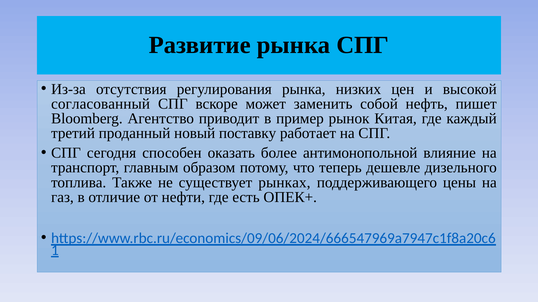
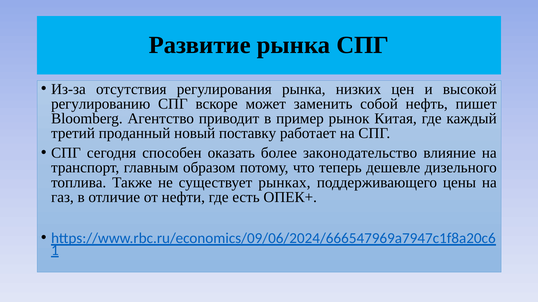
согласованный: согласованный -> регулированию
антимонопольной: антимонопольной -> законодательство
